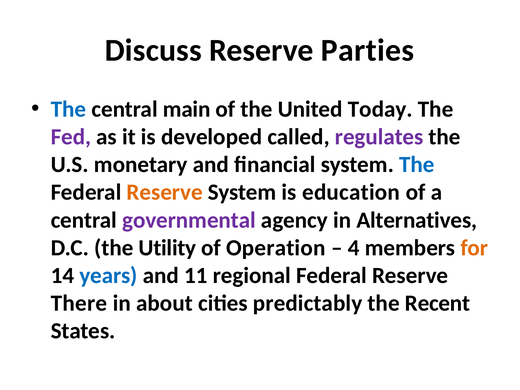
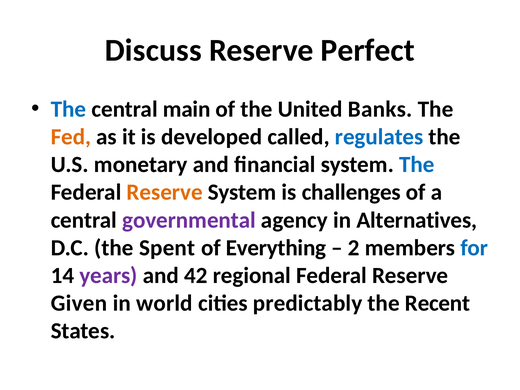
Parties: Parties -> Perfect
Today: Today -> Banks
Fed colour: purple -> orange
regulates colour: purple -> blue
education: education -> challenges
Utility: Utility -> Spent
Operation: Operation -> Everything
4: 4 -> 2
for colour: orange -> blue
years colour: blue -> purple
11: 11 -> 42
There: There -> Given
about: about -> world
